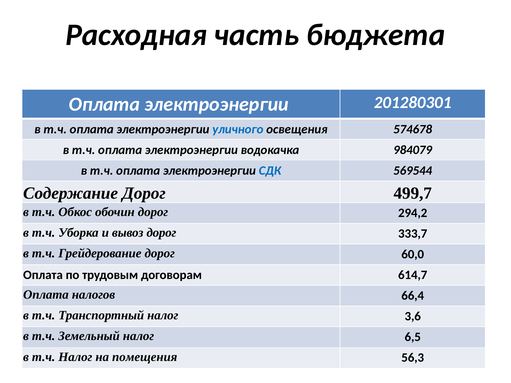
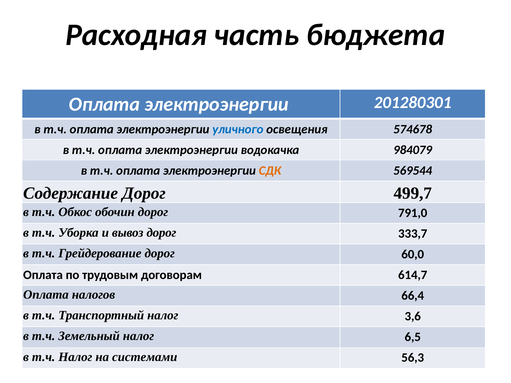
СДК colour: blue -> orange
294,2: 294,2 -> 791,0
помещения: помещения -> системами
